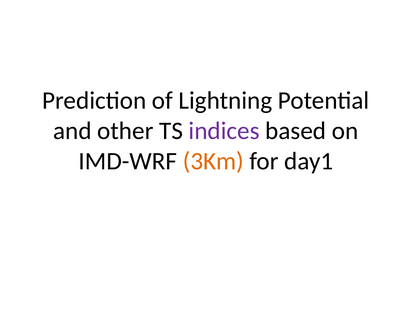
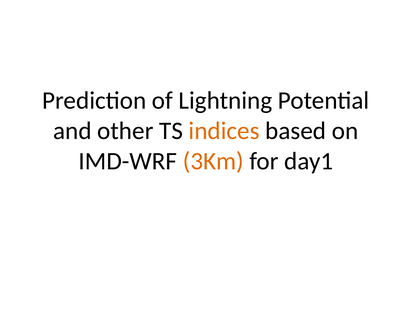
indices colour: purple -> orange
